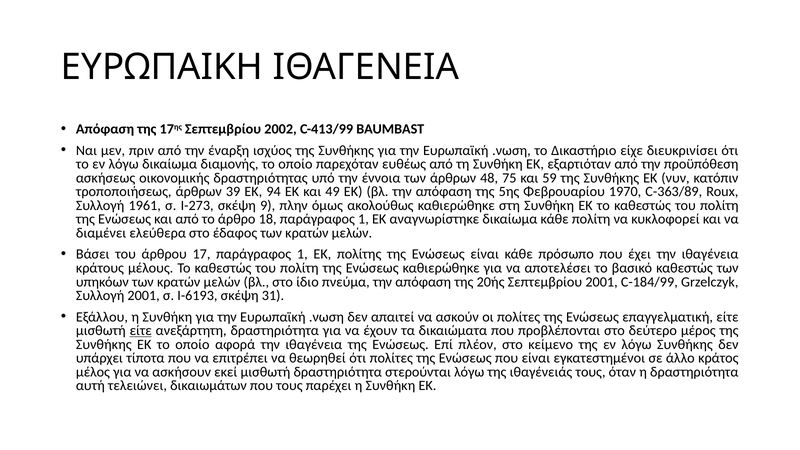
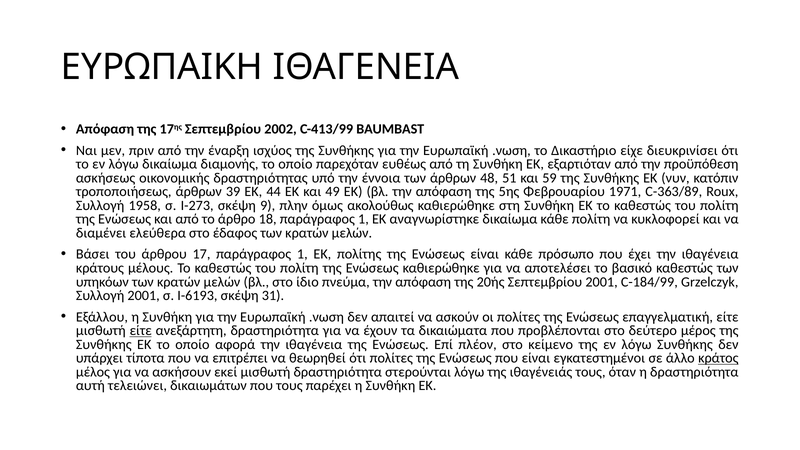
75: 75 -> 51
94: 94 -> 44
1970: 1970 -> 1971
1961: 1961 -> 1958
κράτος underline: none -> present
